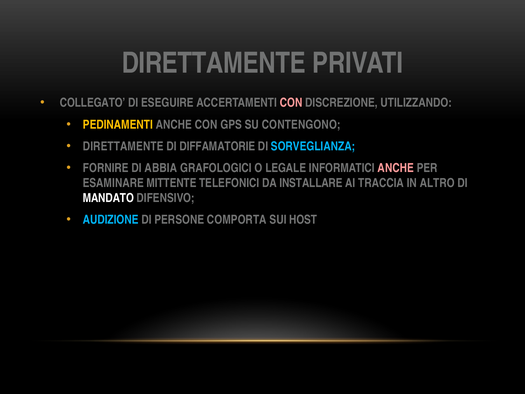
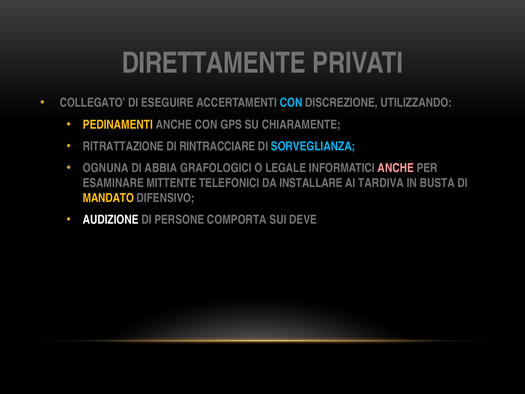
CON at (291, 103) colour: pink -> light blue
CONTENGONO: CONTENGONO -> CHIARAMENTE
DIRETTAMENTE at (123, 146): DIRETTAMENTE -> RITRATTAZIONE
DIFFAMATORIE: DIFFAMATORIE -> RINTRACCIARE
FORNIRE: FORNIRE -> OGNUNA
TRACCIA: TRACCIA -> TARDIVA
ALTRO: ALTRO -> BUSTA
MANDATO colour: white -> yellow
AUDIZIONE colour: light blue -> white
HOST: HOST -> DEVE
